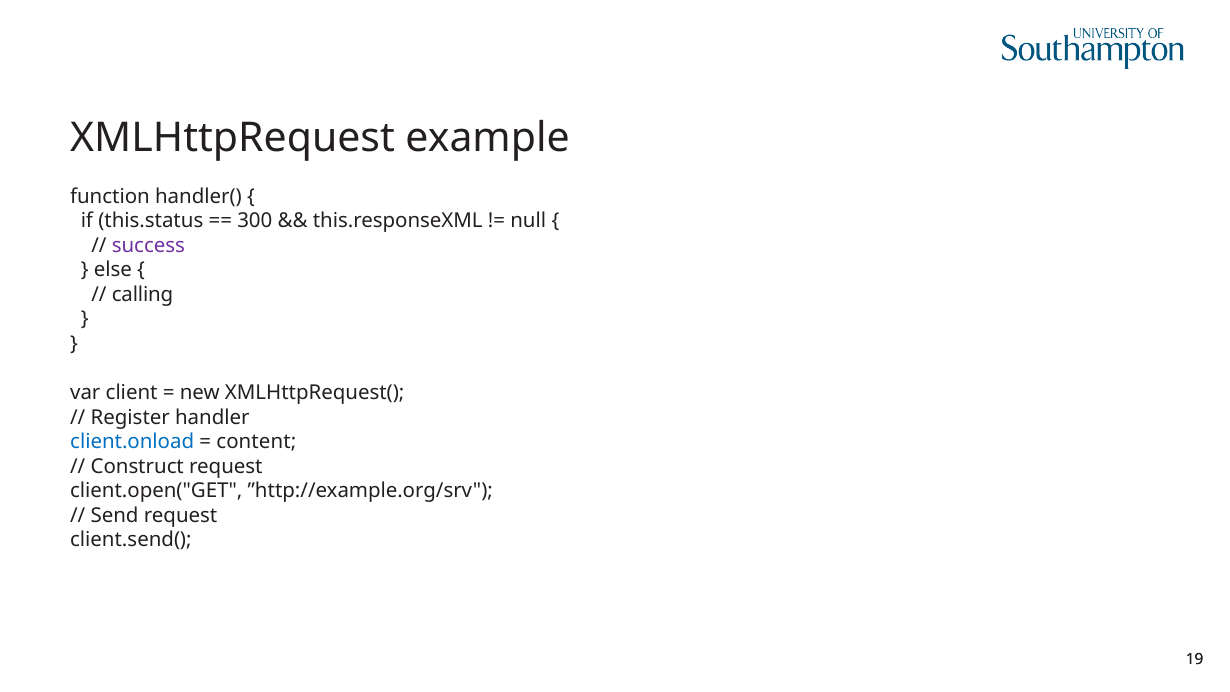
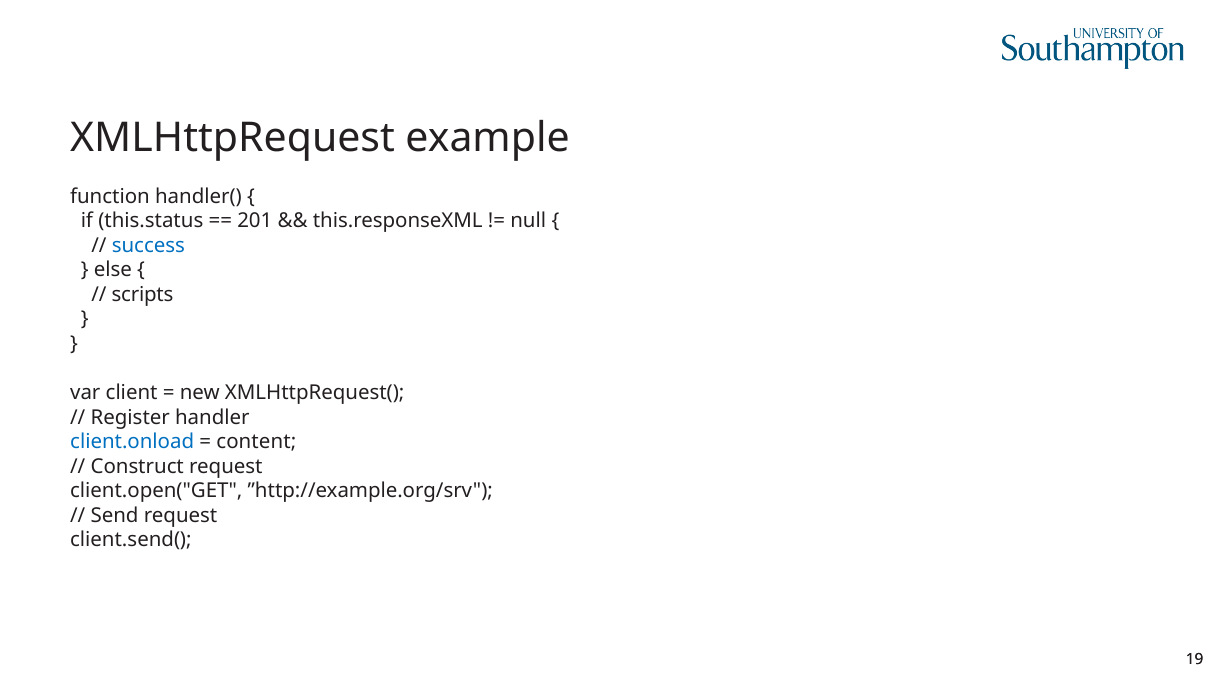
300: 300 -> 201
success colour: purple -> blue
calling: calling -> scripts
